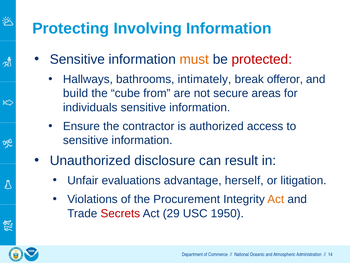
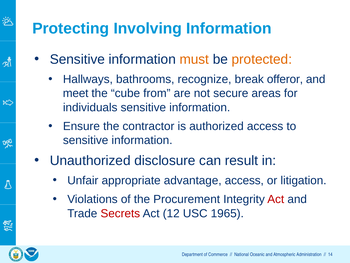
protected colour: red -> orange
intimately: intimately -> recognize
build: build -> meet
evaluations: evaluations -> appropriate
advantage herself: herself -> access
Act at (276, 199) colour: orange -> red
29: 29 -> 12
1950: 1950 -> 1965
